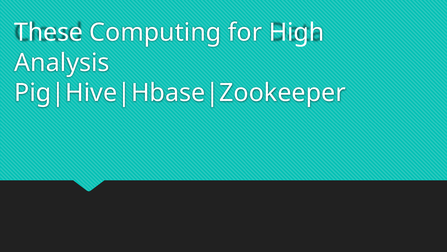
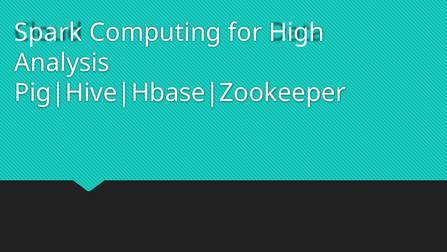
These: These -> Spark
